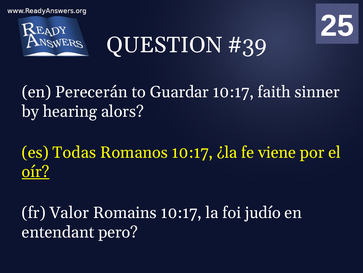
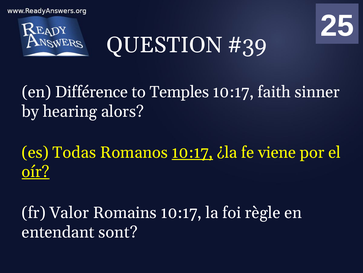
Perecerán: Perecerán -> Différence
Guardar: Guardar -> Temples
10:17 at (192, 152) underline: none -> present
judío: judío -> règle
pero: pero -> sont
